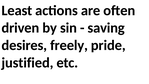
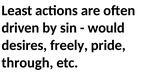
saving: saving -> would
justified: justified -> through
